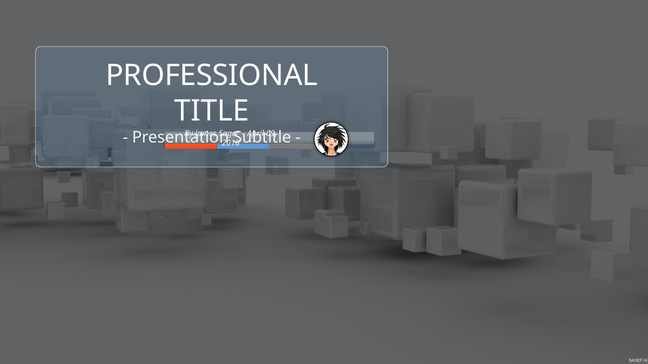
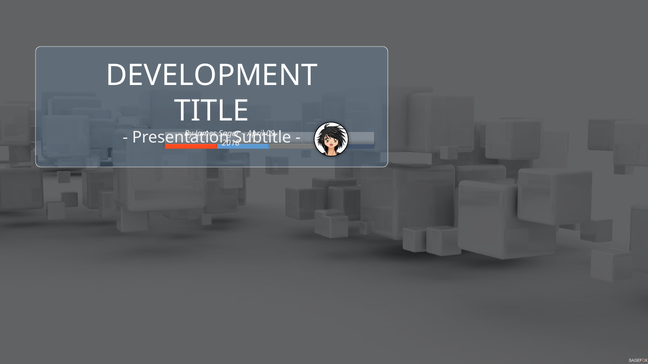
PROFESSIONAL: PROFESSIONAL -> DEVELOPMENT
